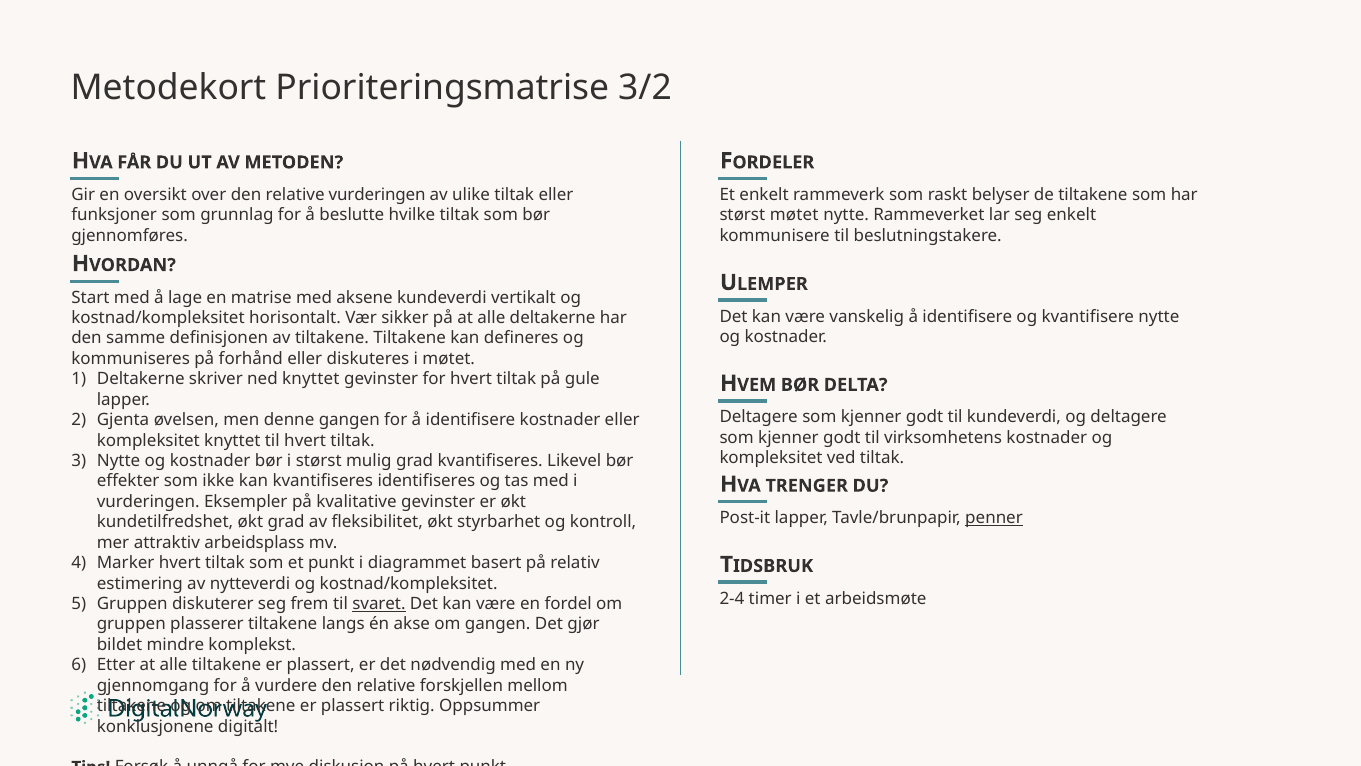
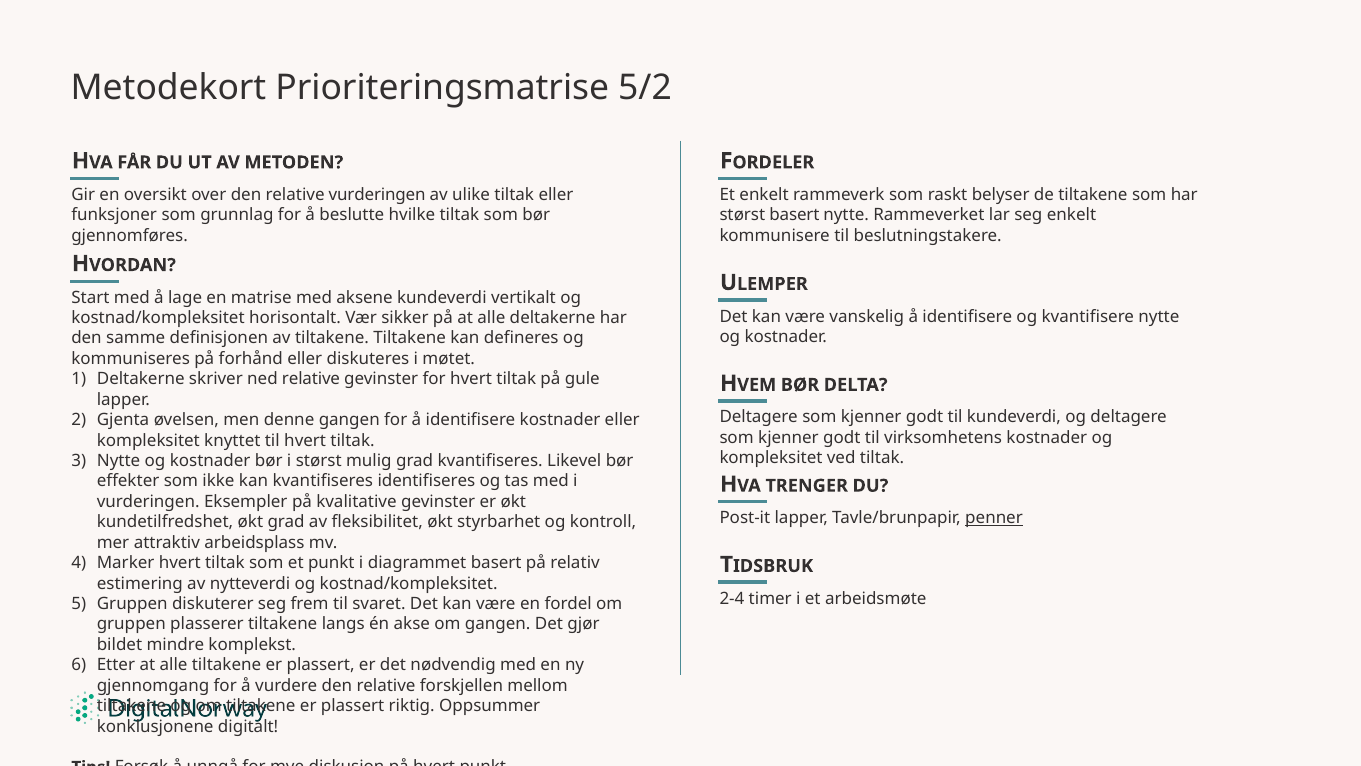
3/2: 3/2 -> 5/2
størst møtet: møtet -> basert
ned knyttet: knyttet -> relative
svaret underline: present -> none
